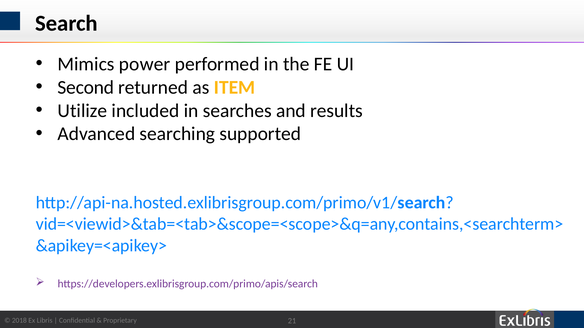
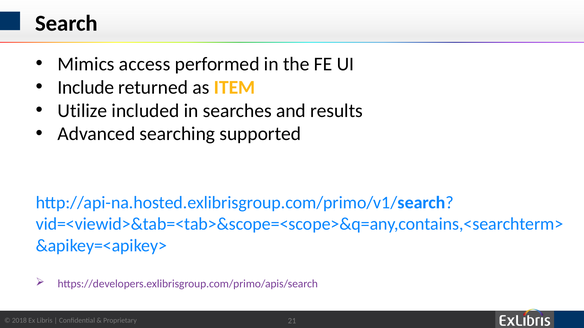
power: power -> access
Second: Second -> Include
